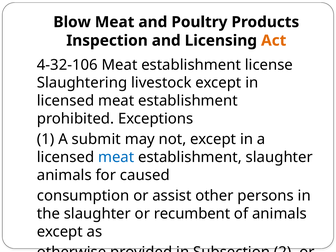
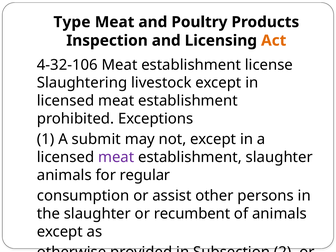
Blow: Blow -> Type
meat at (116, 157) colour: blue -> purple
caused: caused -> regular
